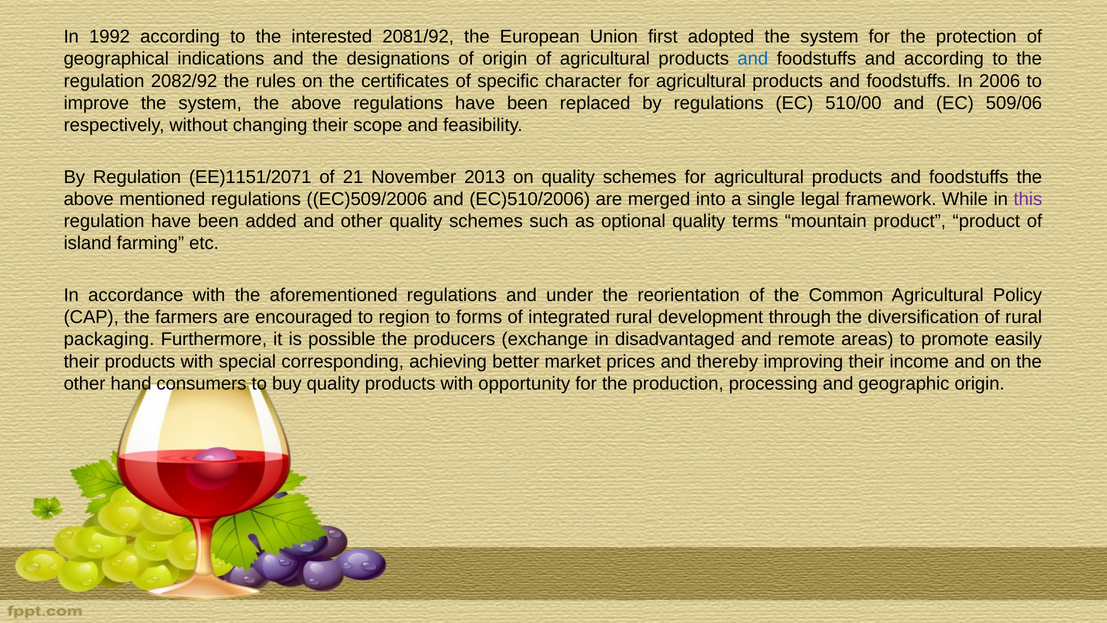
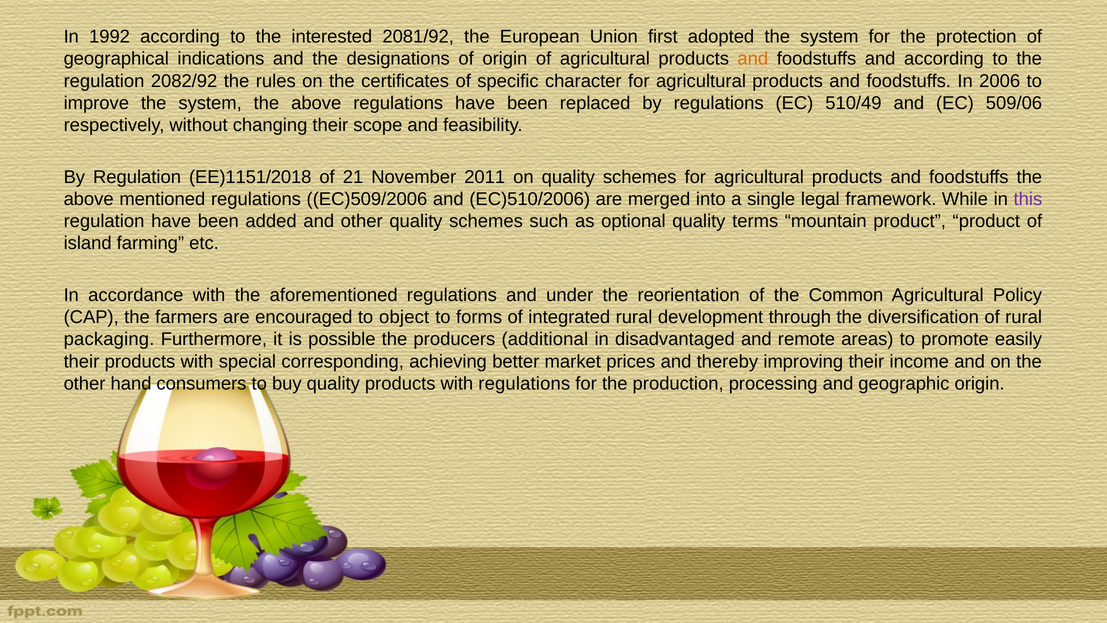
and at (753, 59) colour: blue -> orange
510/00: 510/00 -> 510/49
EE)1151/2071: EE)1151/2071 -> EE)1151/2018
2013: 2013 -> 2011
region: region -> object
exchange: exchange -> additional
with opportunity: opportunity -> regulations
